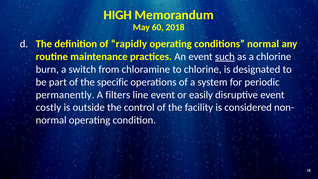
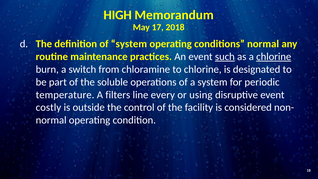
60: 60 -> 17
of rapidly: rapidly -> system
chlorine at (274, 57) underline: none -> present
specific: specific -> soluble
permanently: permanently -> temperature
line event: event -> every
easily: easily -> using
